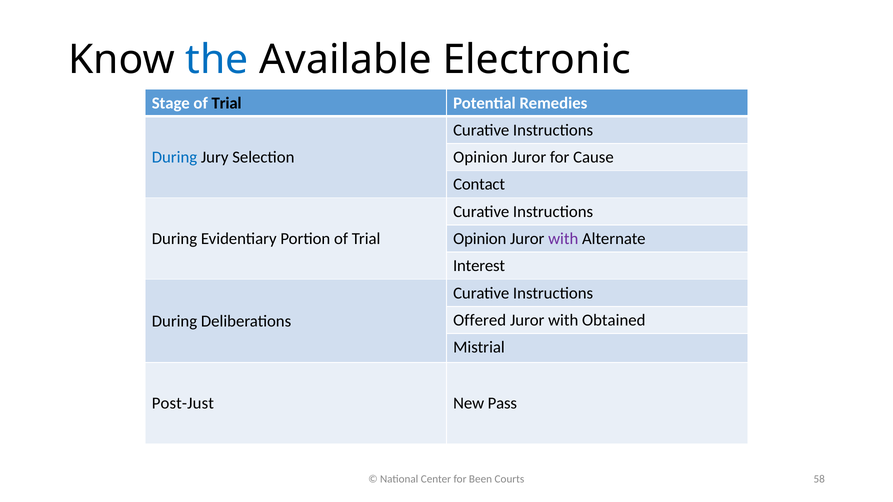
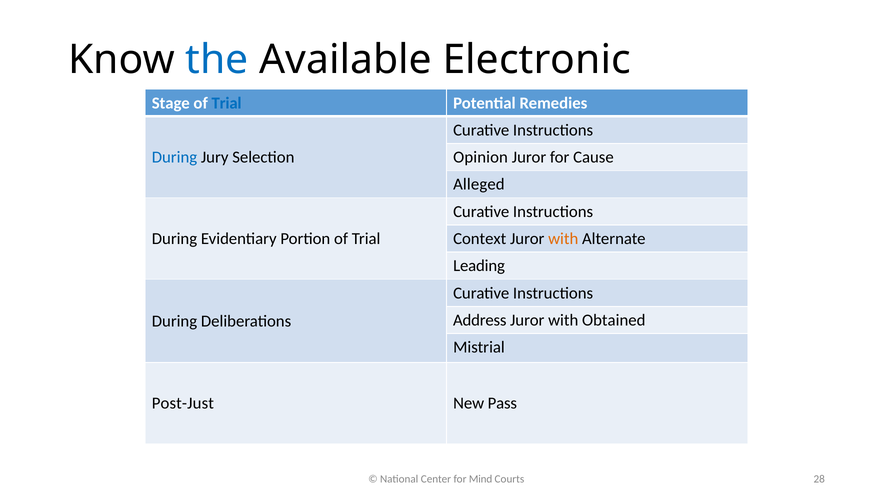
Trial at (227, 103) colour: black -> blue
Contact: Contact -> Alleged
Opinion at (480, 239): Opinion -> Context
with at (563, 239) colour: purple -> orange
Interest: Interest -> Leading
Offered: Offered -> Address
Been: Been -> Mind
58: 58 -> 28
